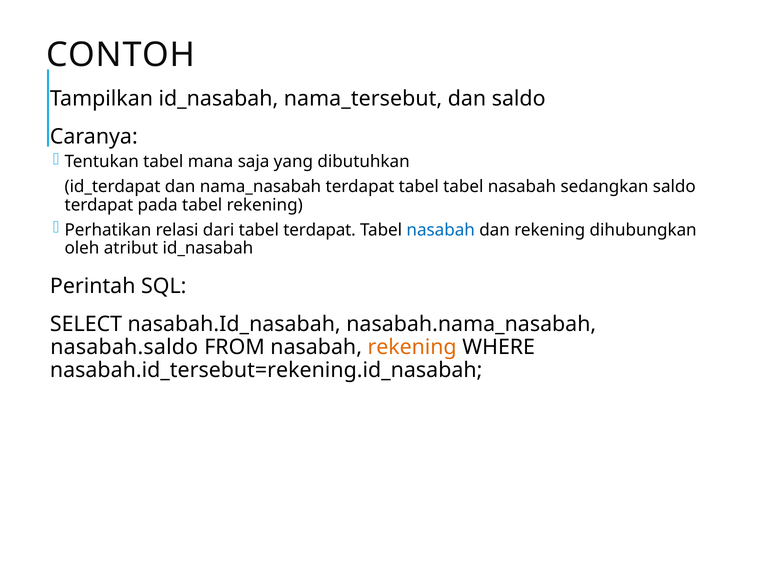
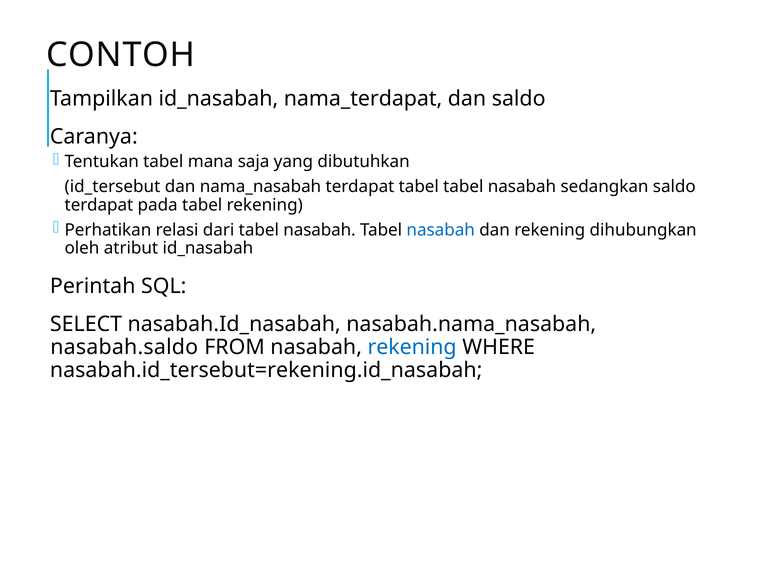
nama_tersebut: nama_tersebut -> nama_terdapat
id_terdapat: id_terdapat -> id_tersebut
dari tabel terdapat: terdapat -> nasabah
rekening at (412, 347) colour: orange -> blue
